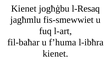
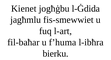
l-Resaq: l-Resaq -> l-Ġdida
kienet at (55, 53): kienet -> bierku
